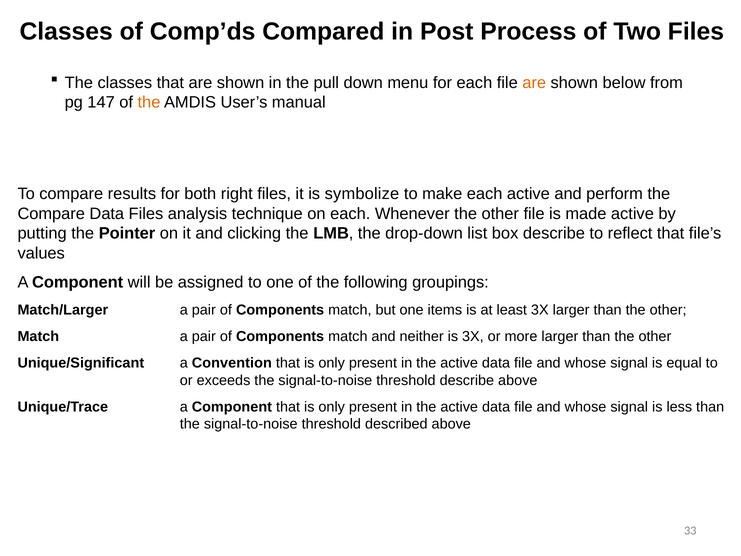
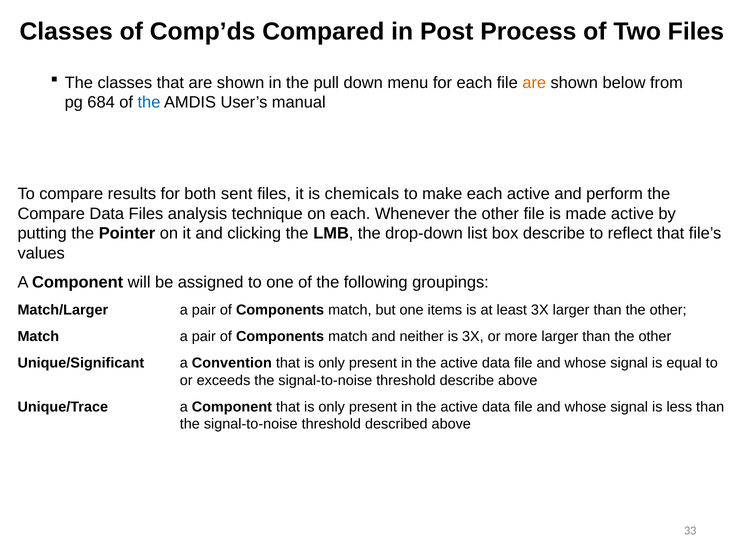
147: 147 -> 684
the at (149, 102) colour: orange -> blue
right: right -> sent
symbolize: symbolize -> chemicals
